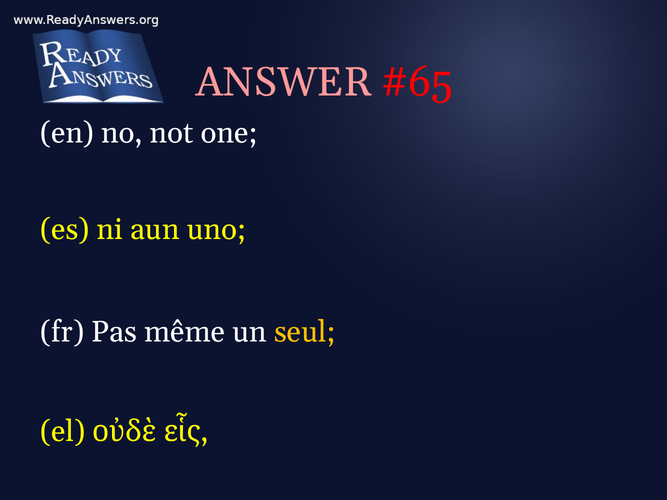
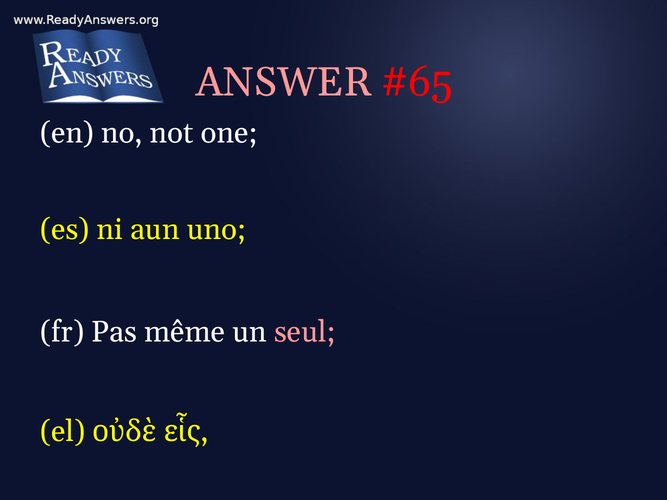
seul colour: yellow -> pink
